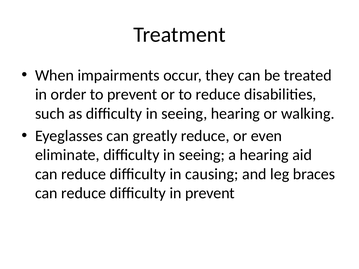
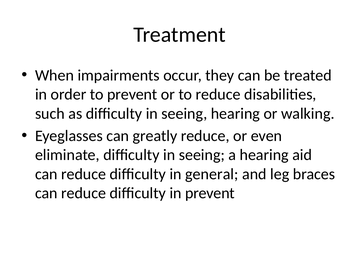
causing: causing -> general
